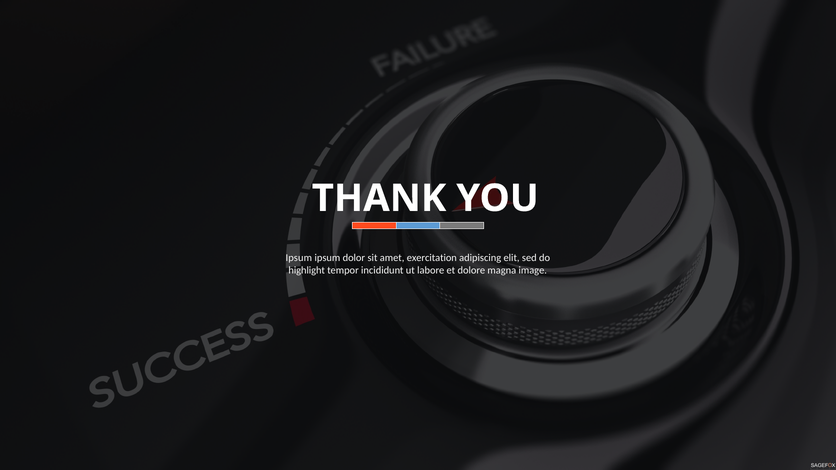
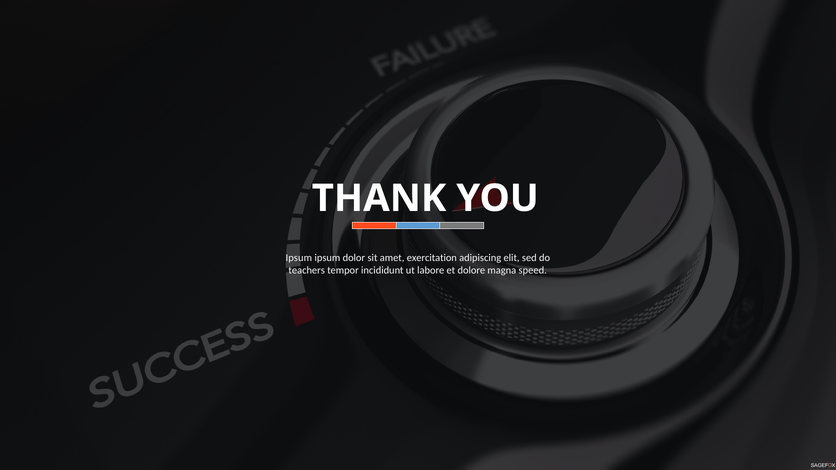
highlight: highlight -> teachers
image: image -> speed
